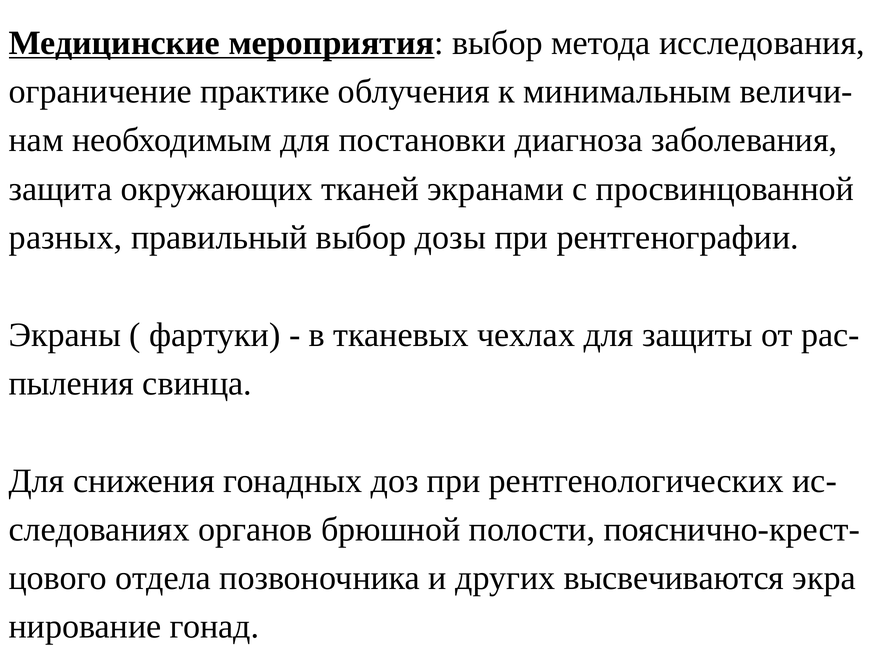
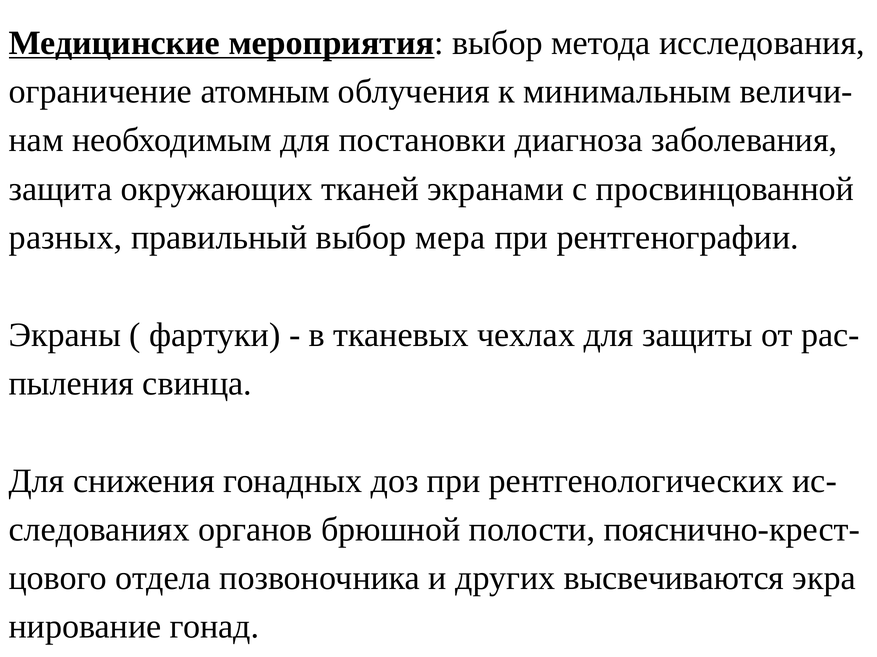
практике: практике -> атомным
дозы: дозы -> мера
